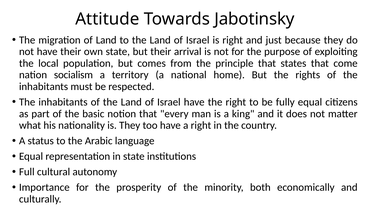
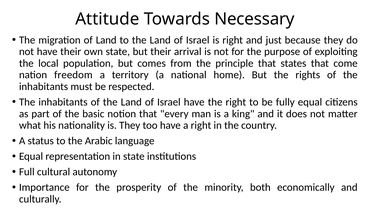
Jabotinsky: Jabotinsky -> Necessary
socialism: socialism -> freedom
